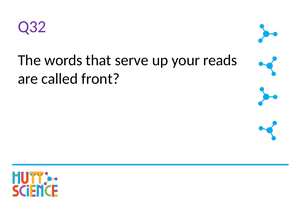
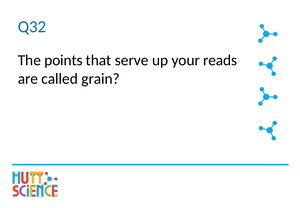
Q32 colour: purple -> blue
words: words -> points
front: front -> grain
